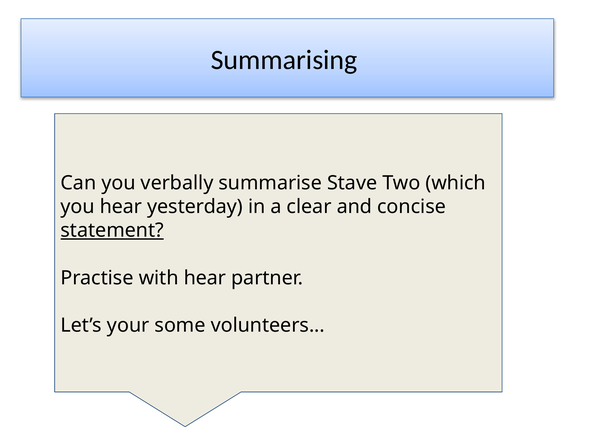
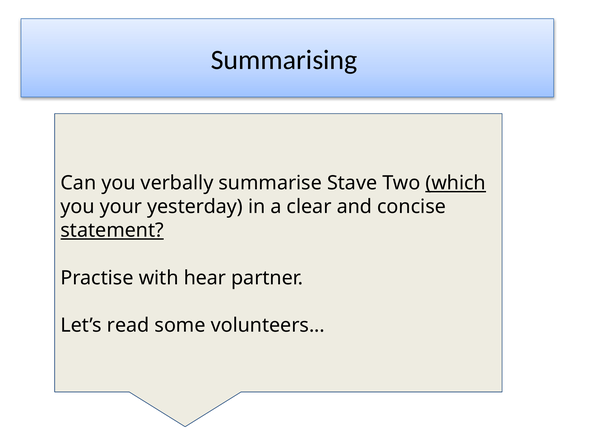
which underline: none -> present
you hear: hear -> your
your: your -> read
